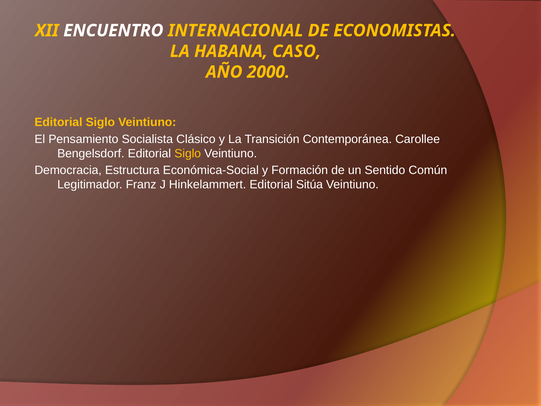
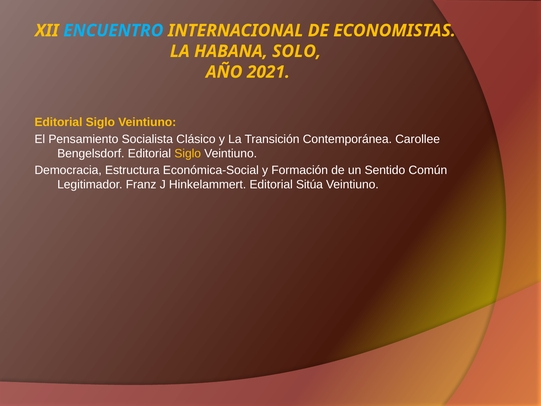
ENCUENTRO colour: white -> light blue
CASO: CASO -> SOLO
2000: 2000 -> 2021
